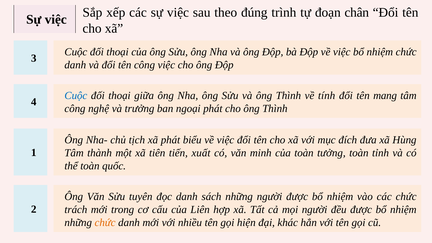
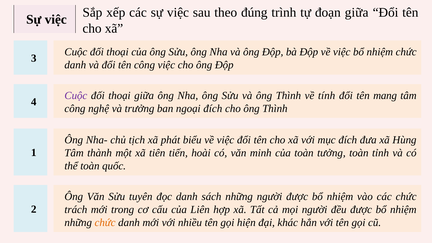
đoạn chân: chân -> giữa
Cuộc at (76, 96) colour: blue -> purple
ngoại phát: phát -> đích
xuất: xuất -> hoài
